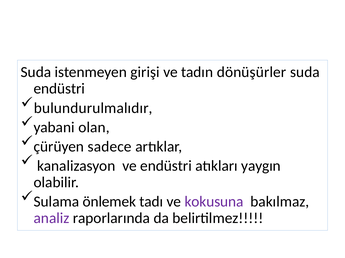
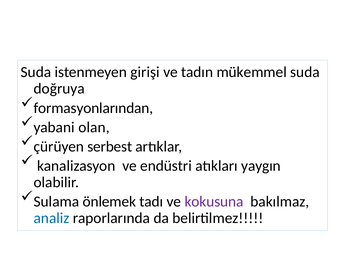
dönüşürler: dönüşürler -> mükemmel
endüstri at (59, 89): endüstri -> doğruya
bulundurulmalıdır: bulundurulmalıdır -> formasyonlarından
sadece: sadece -> serbest
analiz colour: purple -> blue
